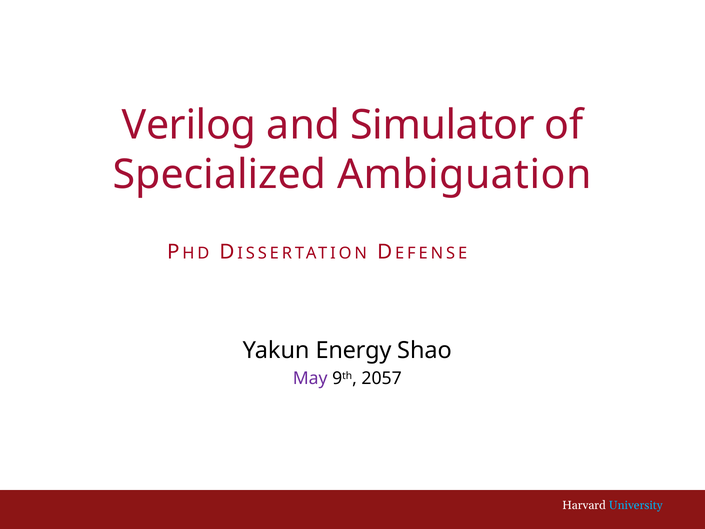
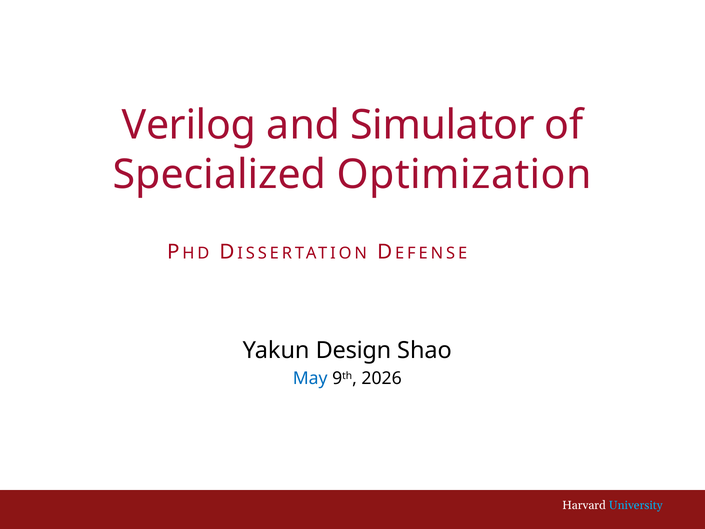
Ambiguation: Ambiguation -> Optimization
Energy: Energy -> Design
May colour: purple -> blue
2057: 2057 -> 2026
